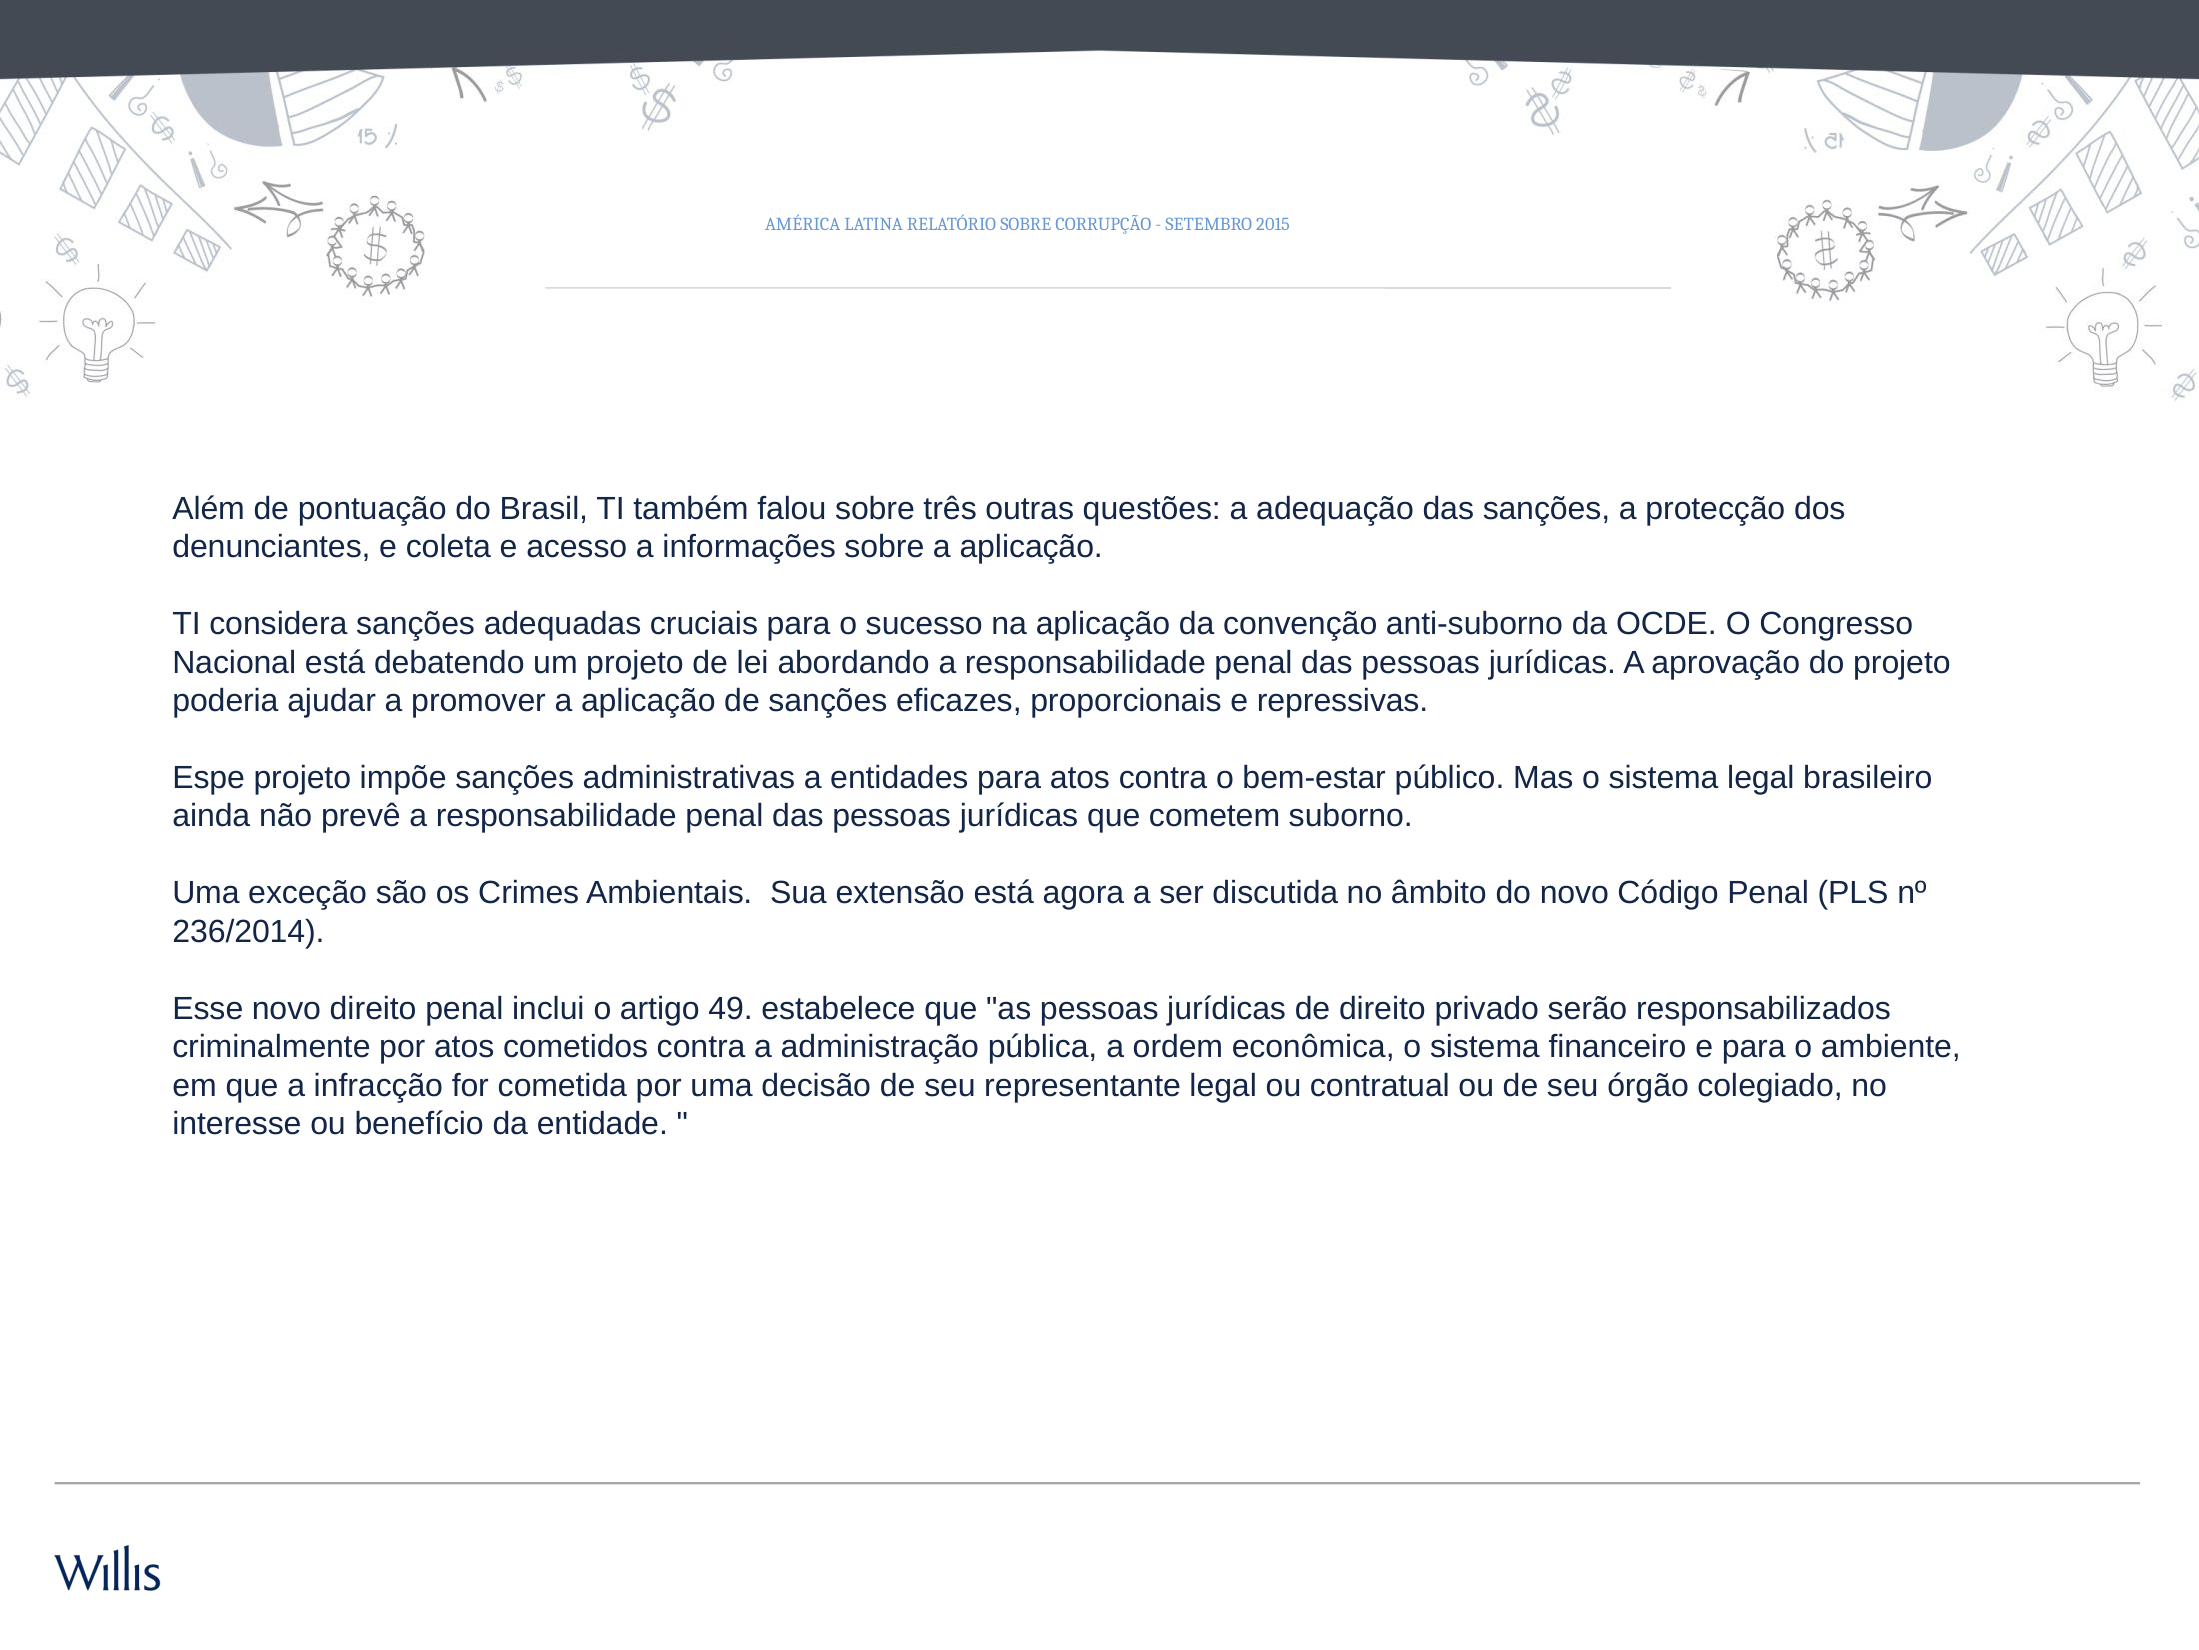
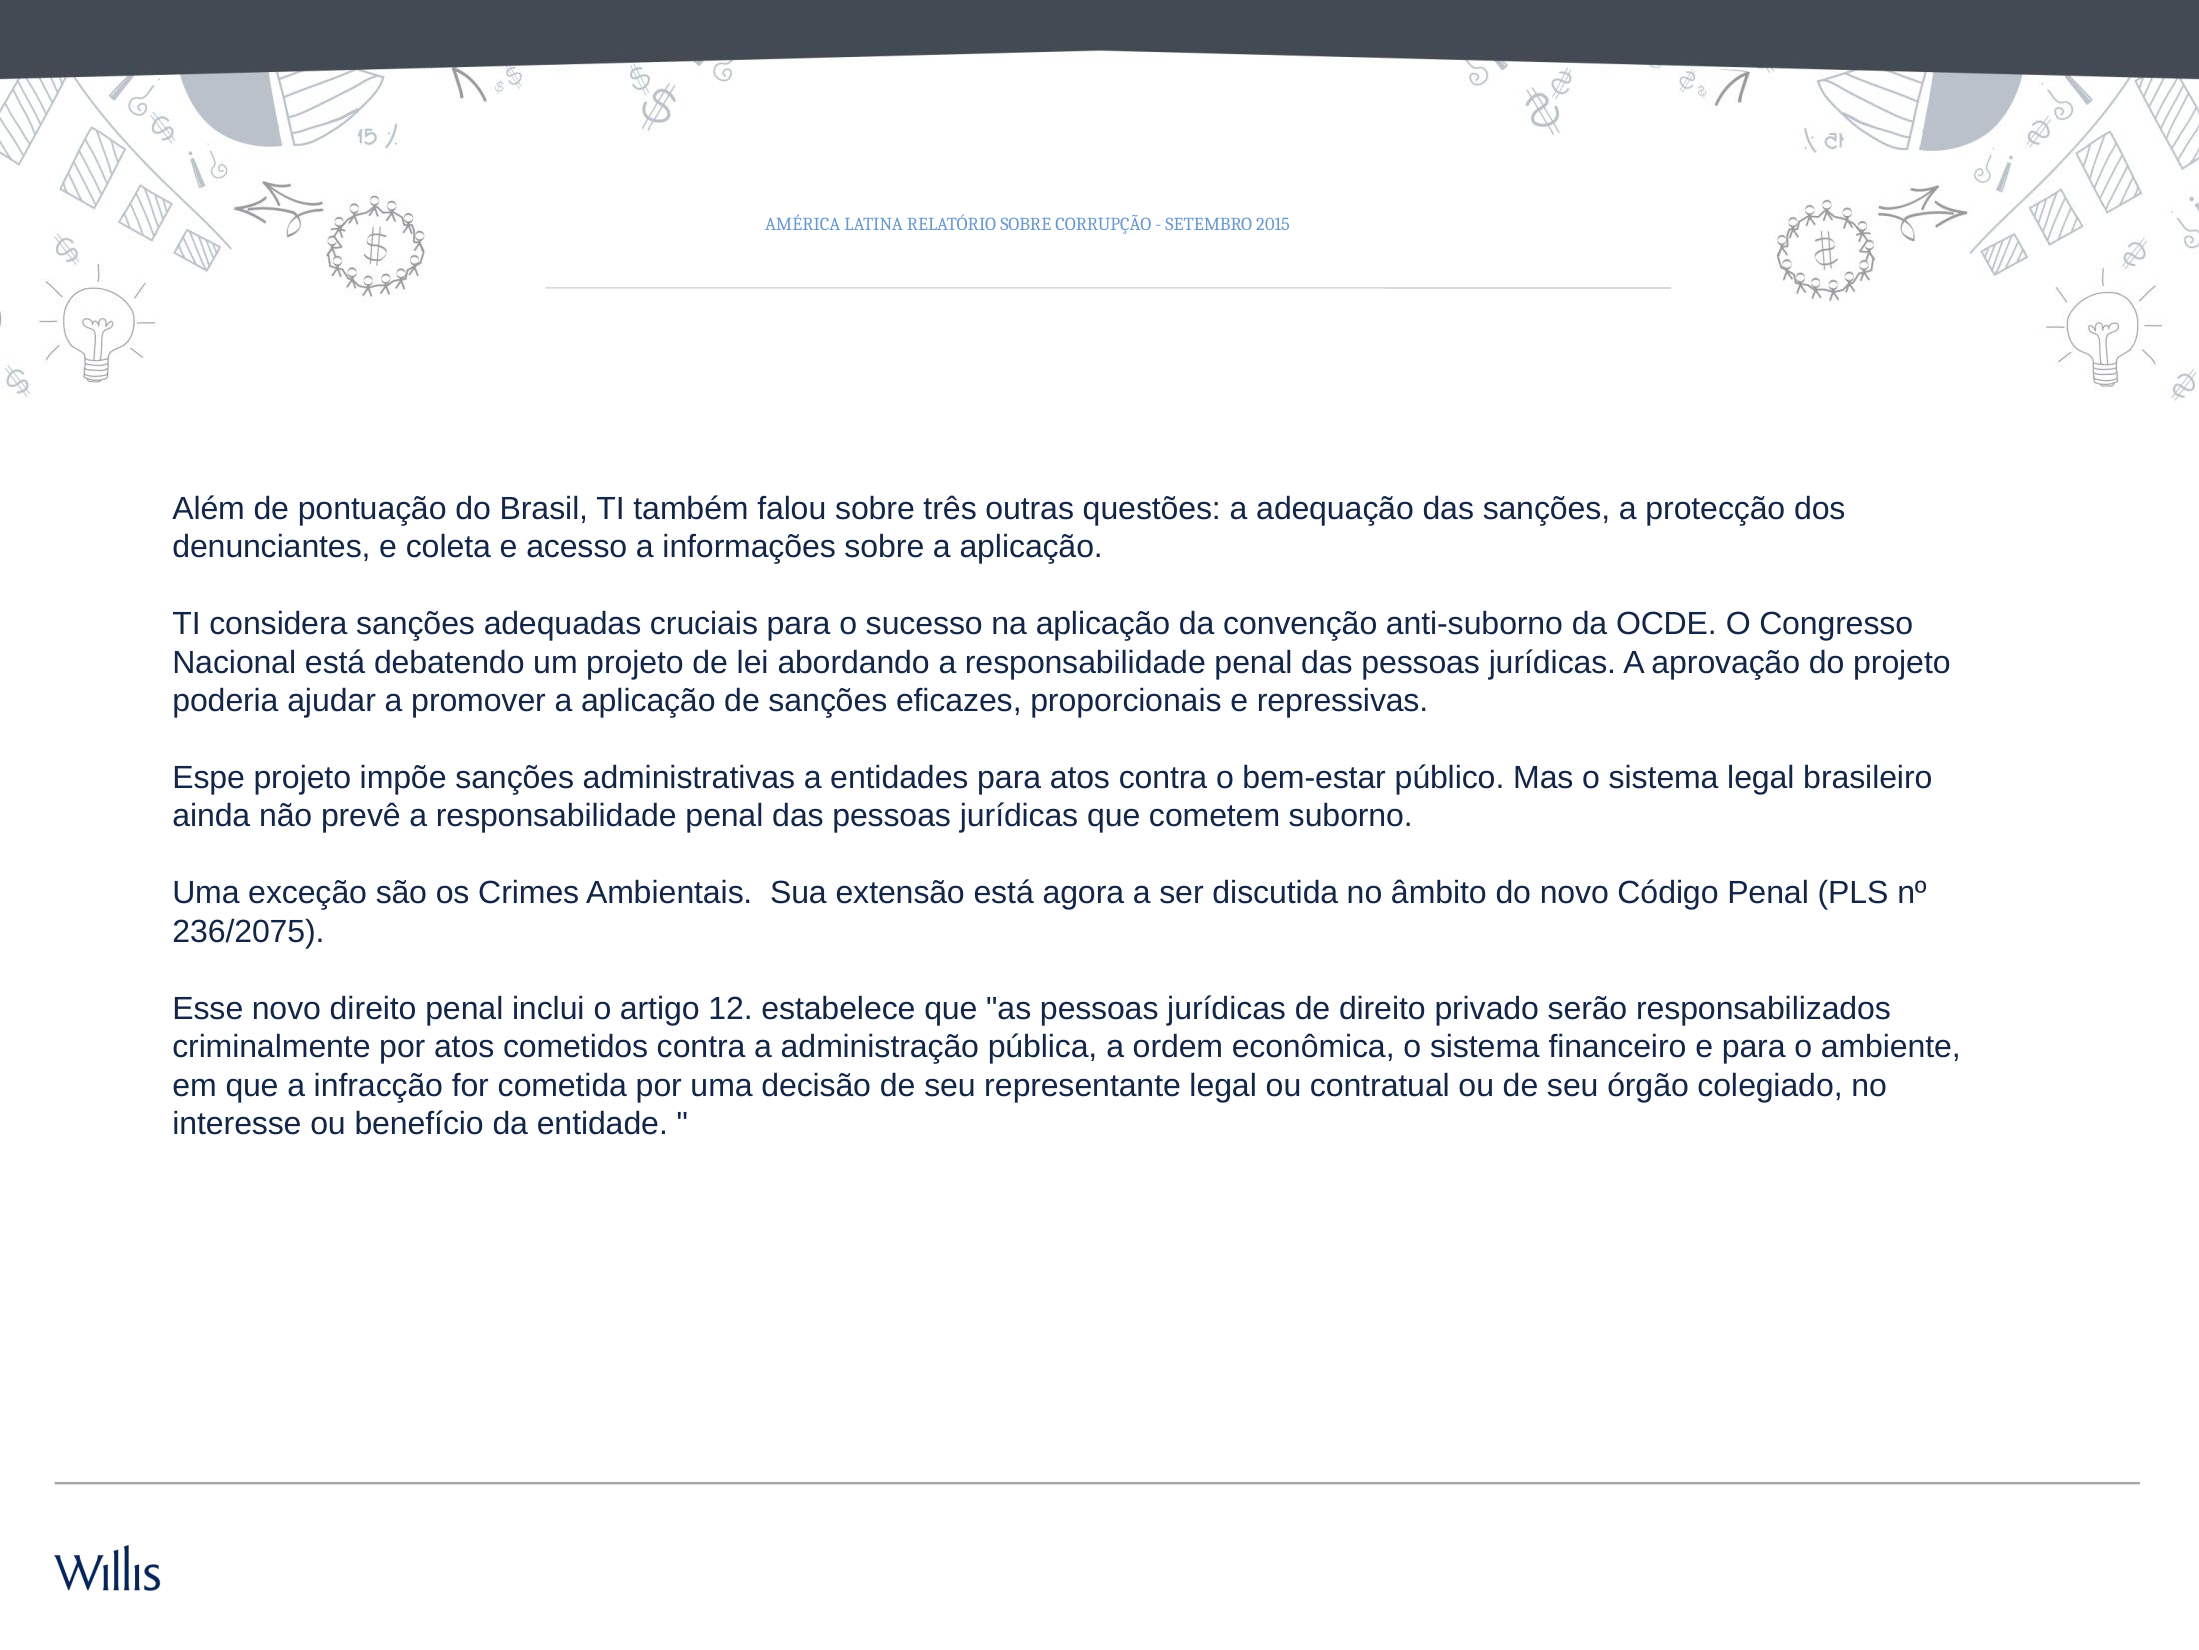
236/2014: 236/2014 -> 236/2075
49: 49 -> 12
